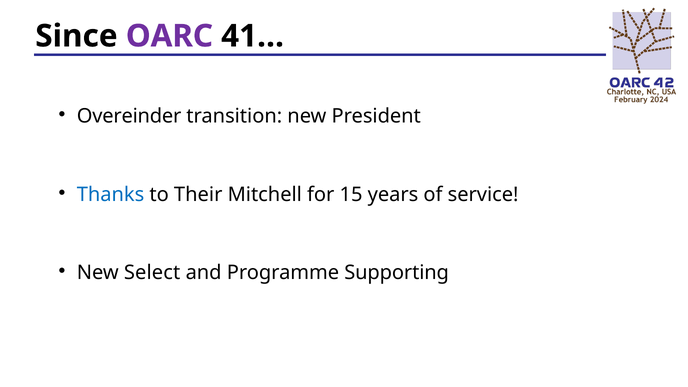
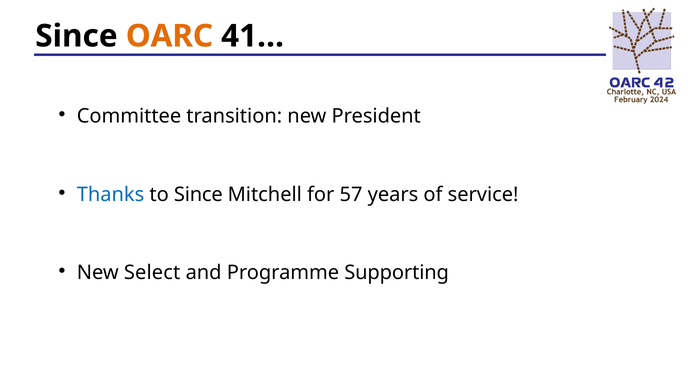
OARC colour: purple -> orange
Overeinder: Overeinder -> Committee
to Their: Their -> Since
15: 15 -> 57
